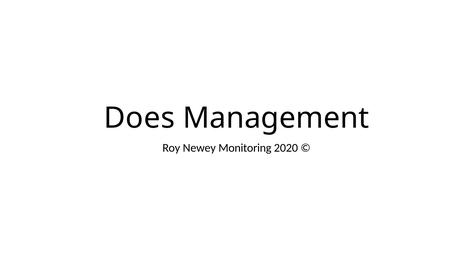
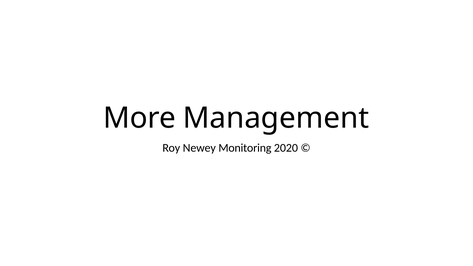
Does: Does -> More
